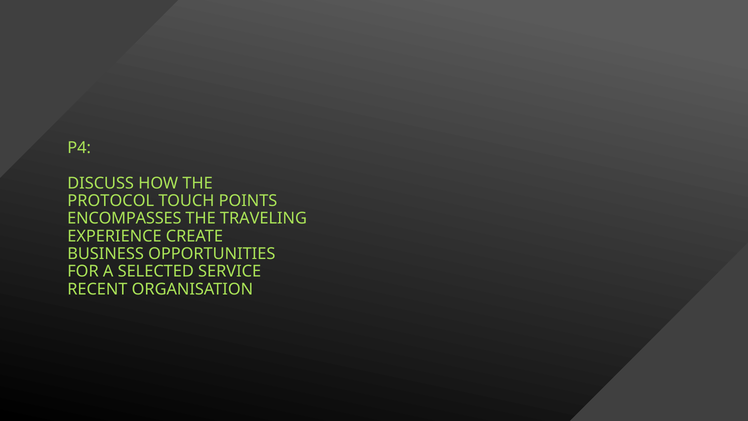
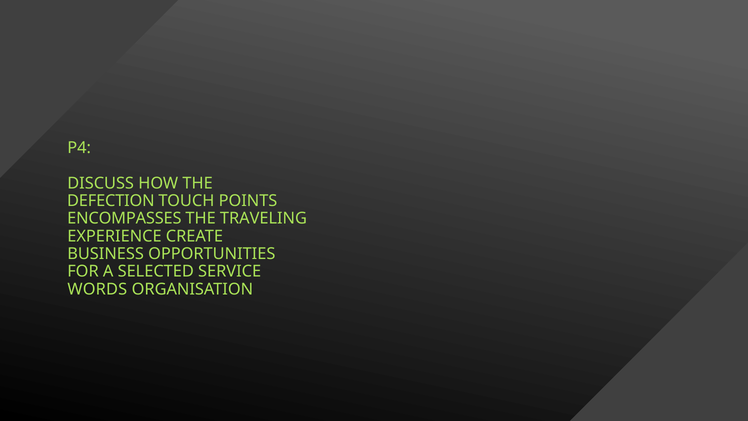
PROTOCOL: PROTOCOL -> DEFECTION
RECENT: RECENT -> WORDS
